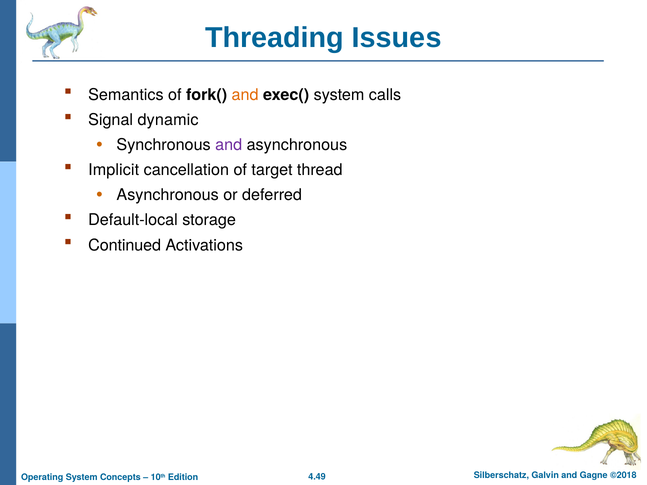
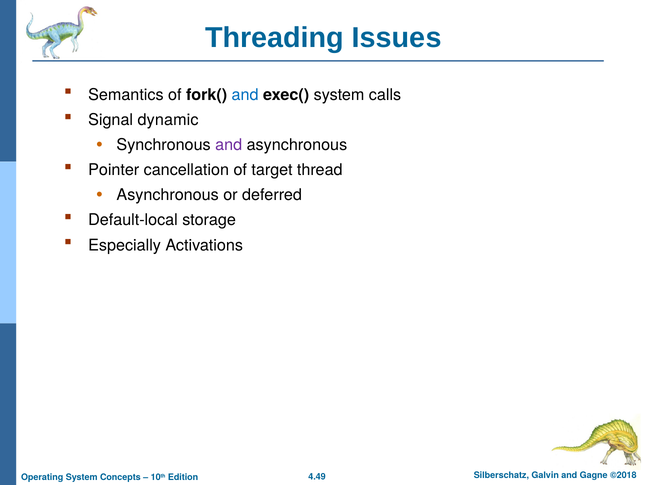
and at (245, 95) colour: orange -> blue
Implicit: Implicit -> Pointer
Continued: Continued -> Especially
